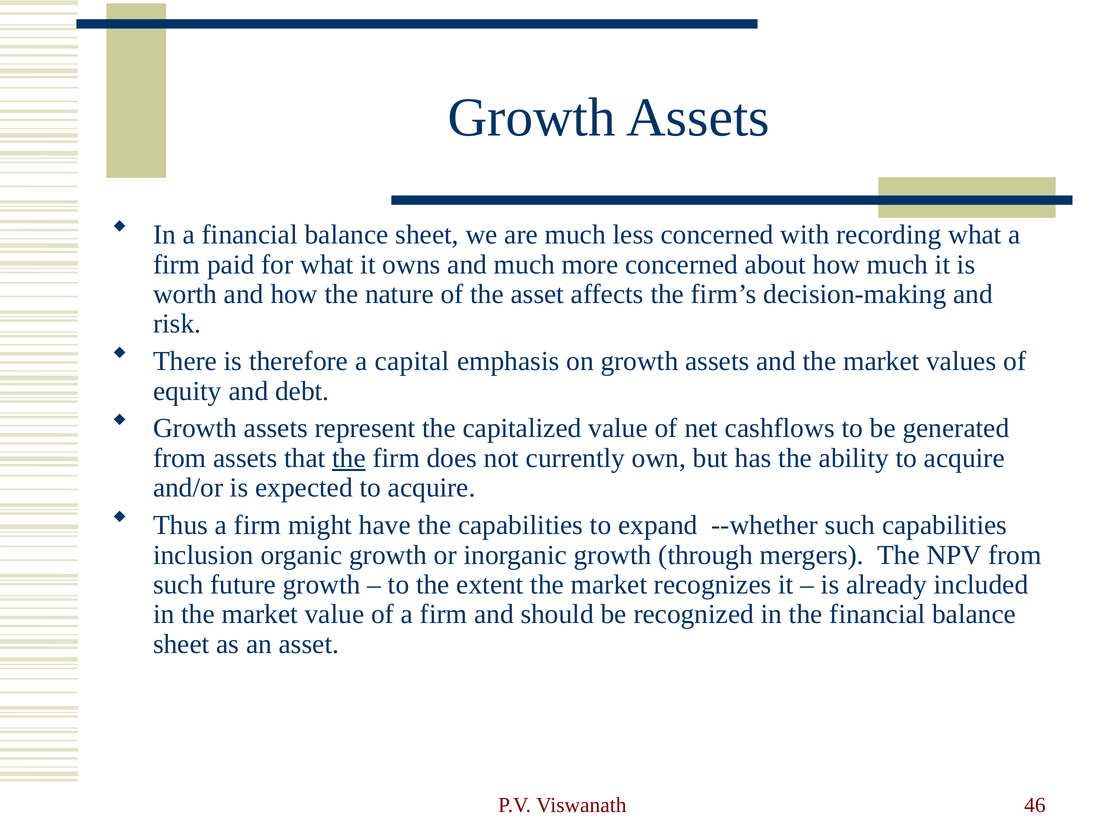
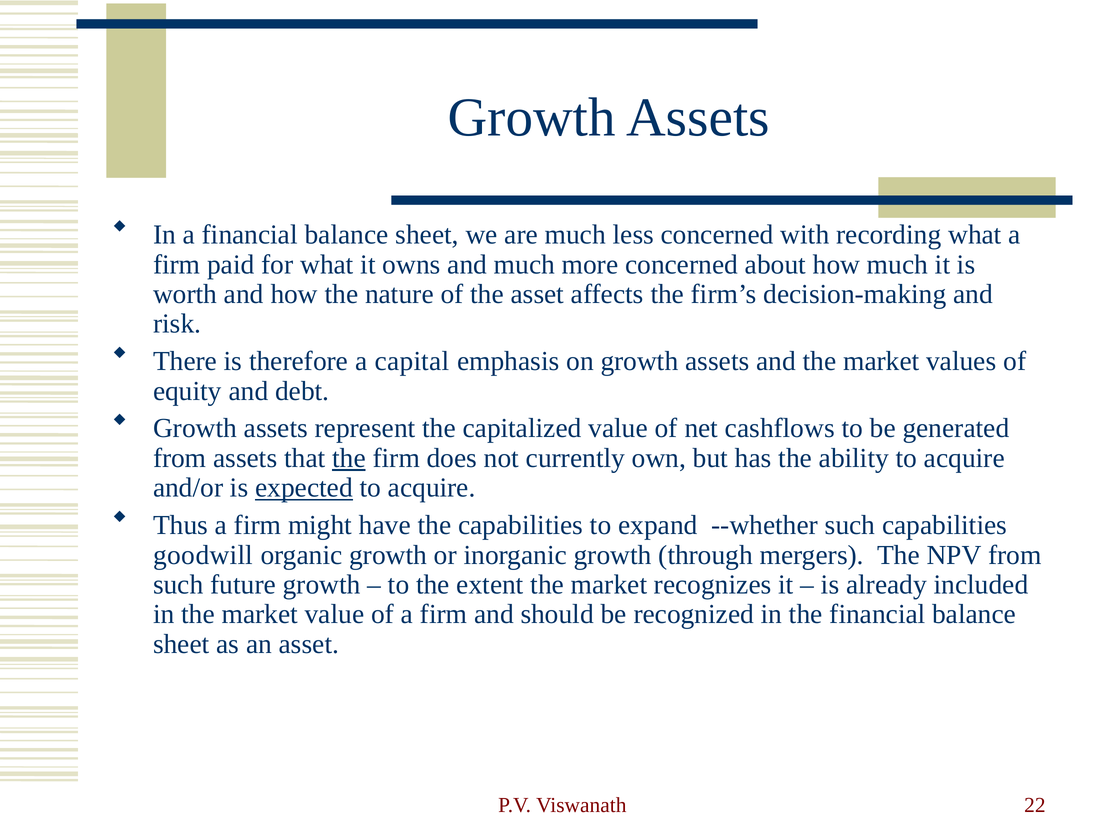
expected underline: none -> present
inclusion: inclusion -> goodwill
46: 46 -> 22
